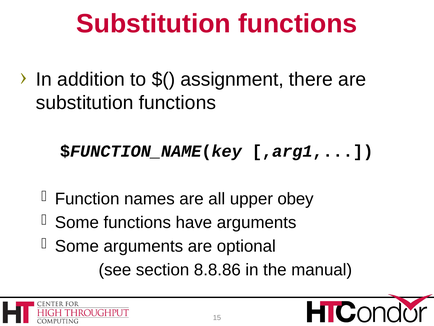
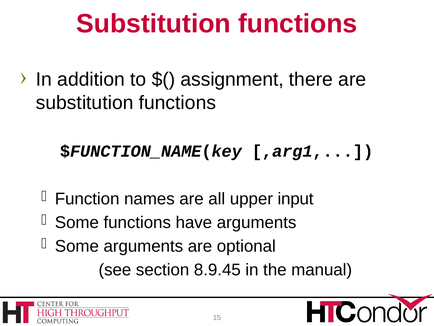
obey: obey -> input
8.8.86: 8.8.86 -> 8.9.45
